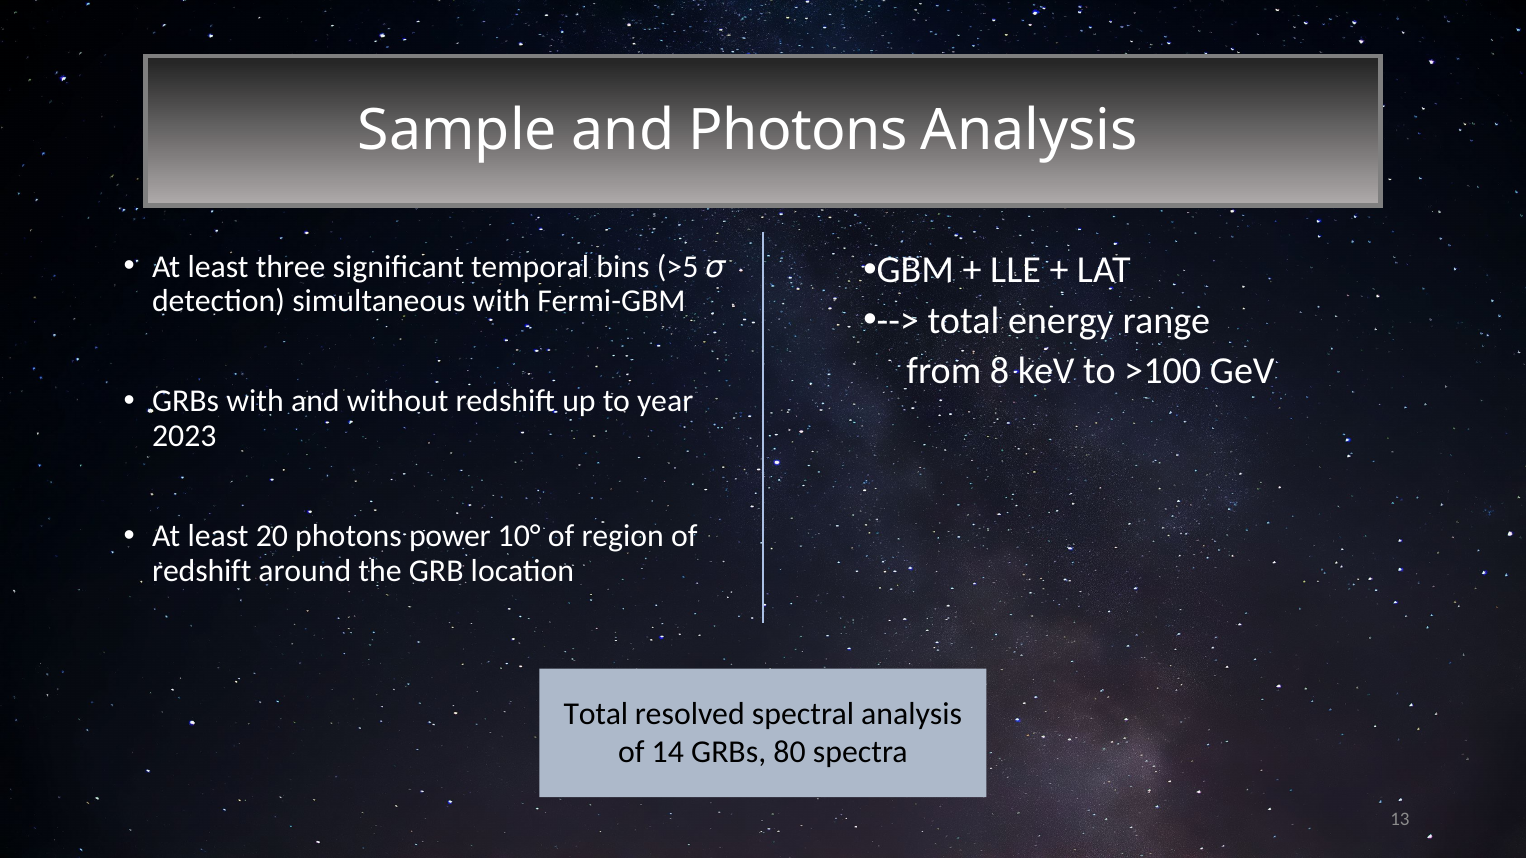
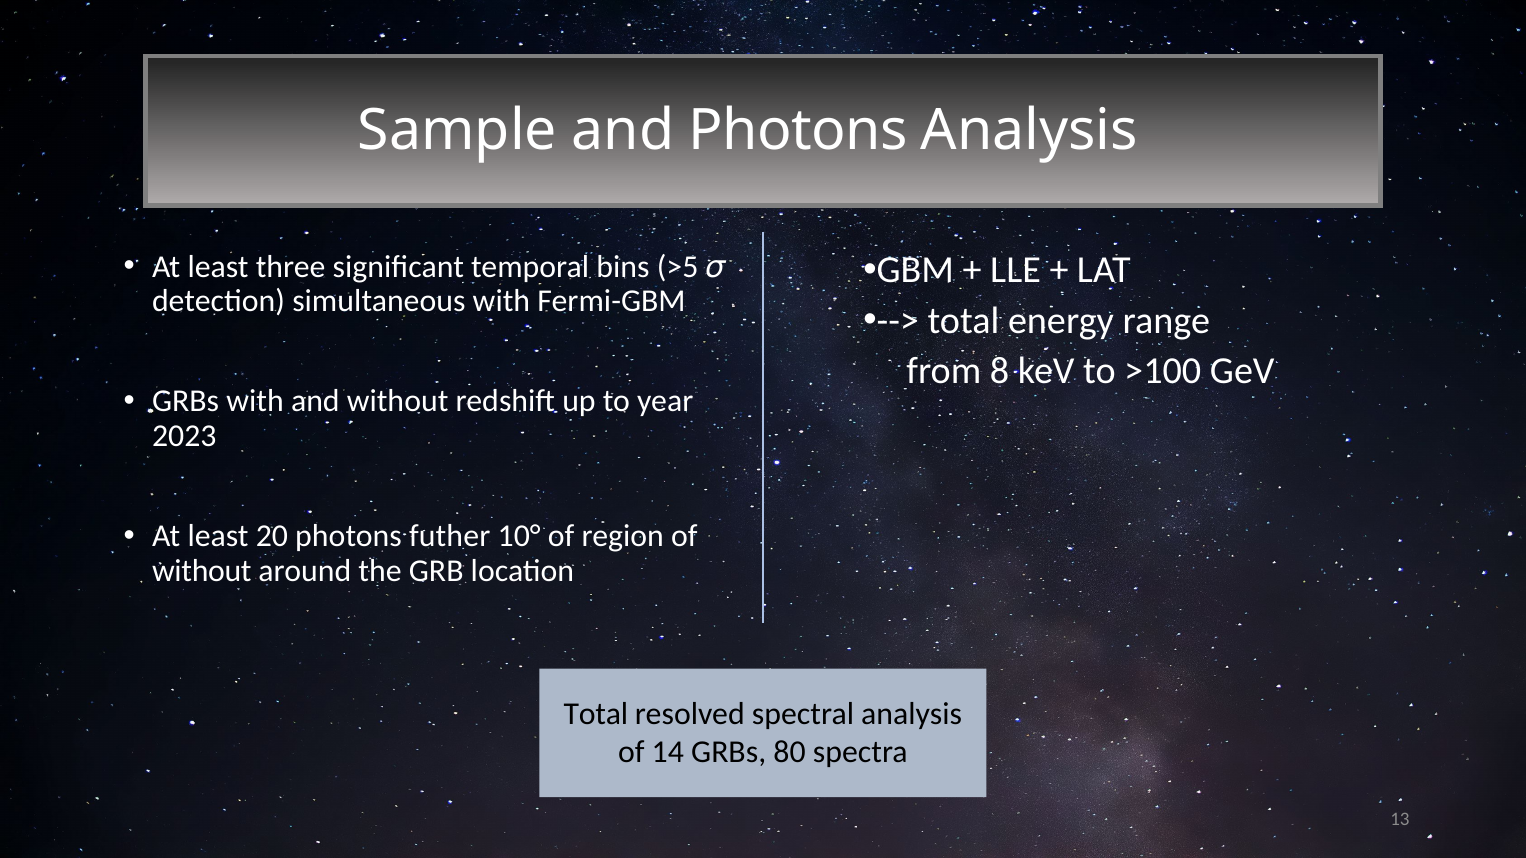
power: power -> futher
redshift at (202, 571): redshift -> without
